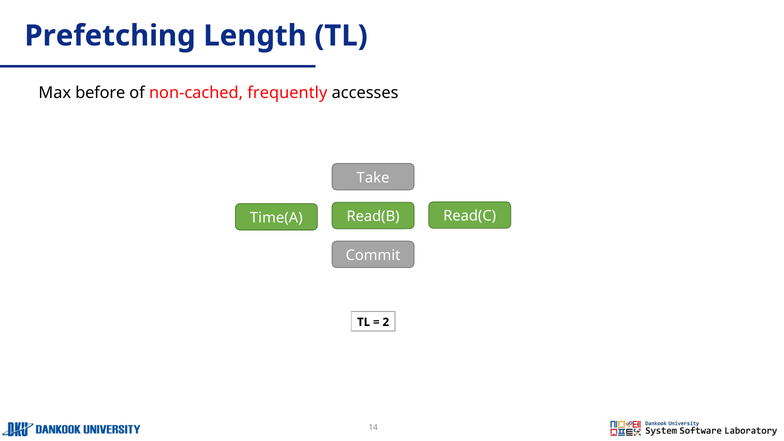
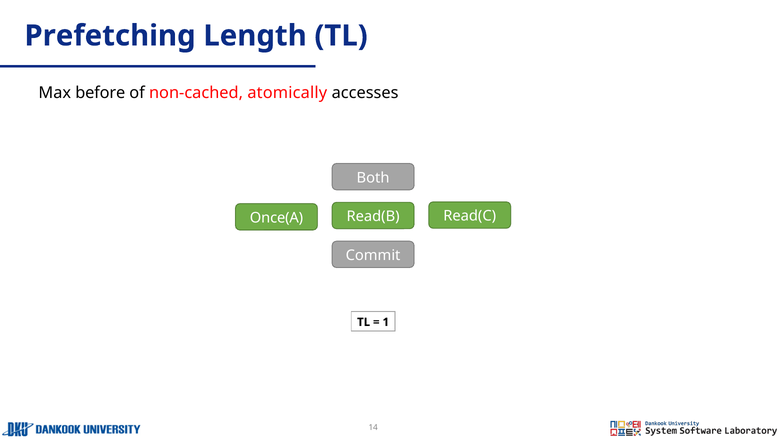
frequently: frequently -> atomically
Take: Take -> Both
Time(A: Time(A -> Once(A
2: 2 -> 1
